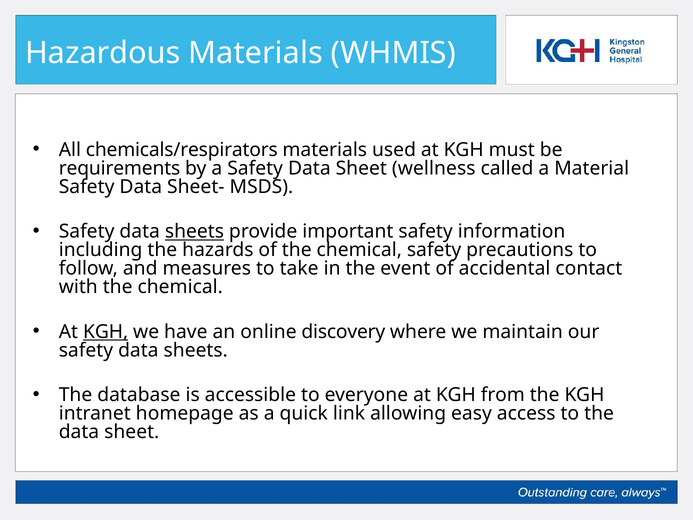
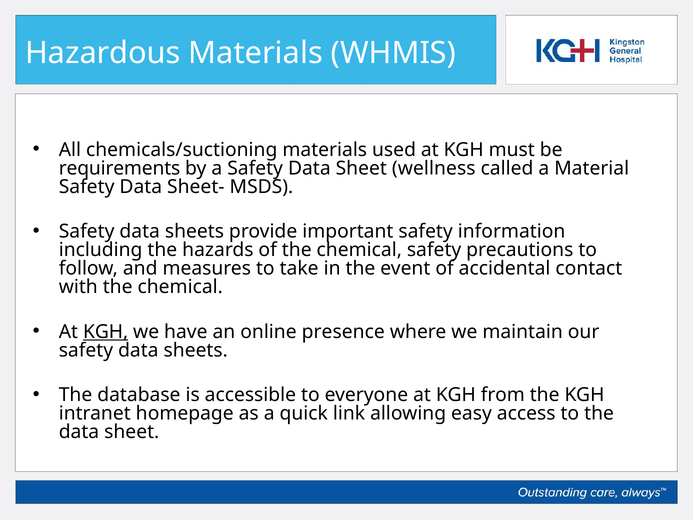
chemicals/respirators: chemicals/respirators -> chemicals/suctioning
sheets at (194, 231) underline: present -> none
discovery: discovery -> presence
